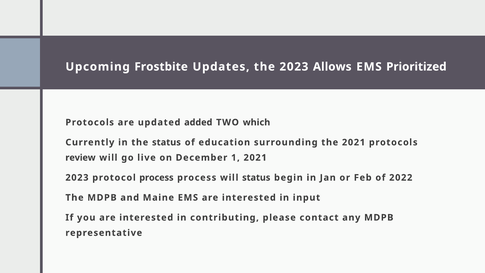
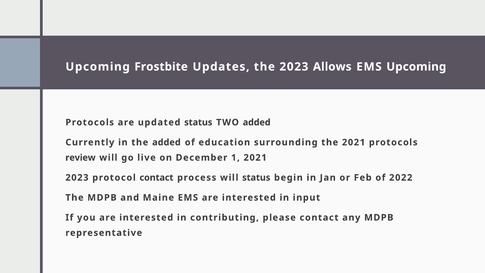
EMS Prioritized: Prioritized -> Upcoming
updated added: added -> status
TWO which: which -> added
the status: status -> added
protocol process: process -> contact
